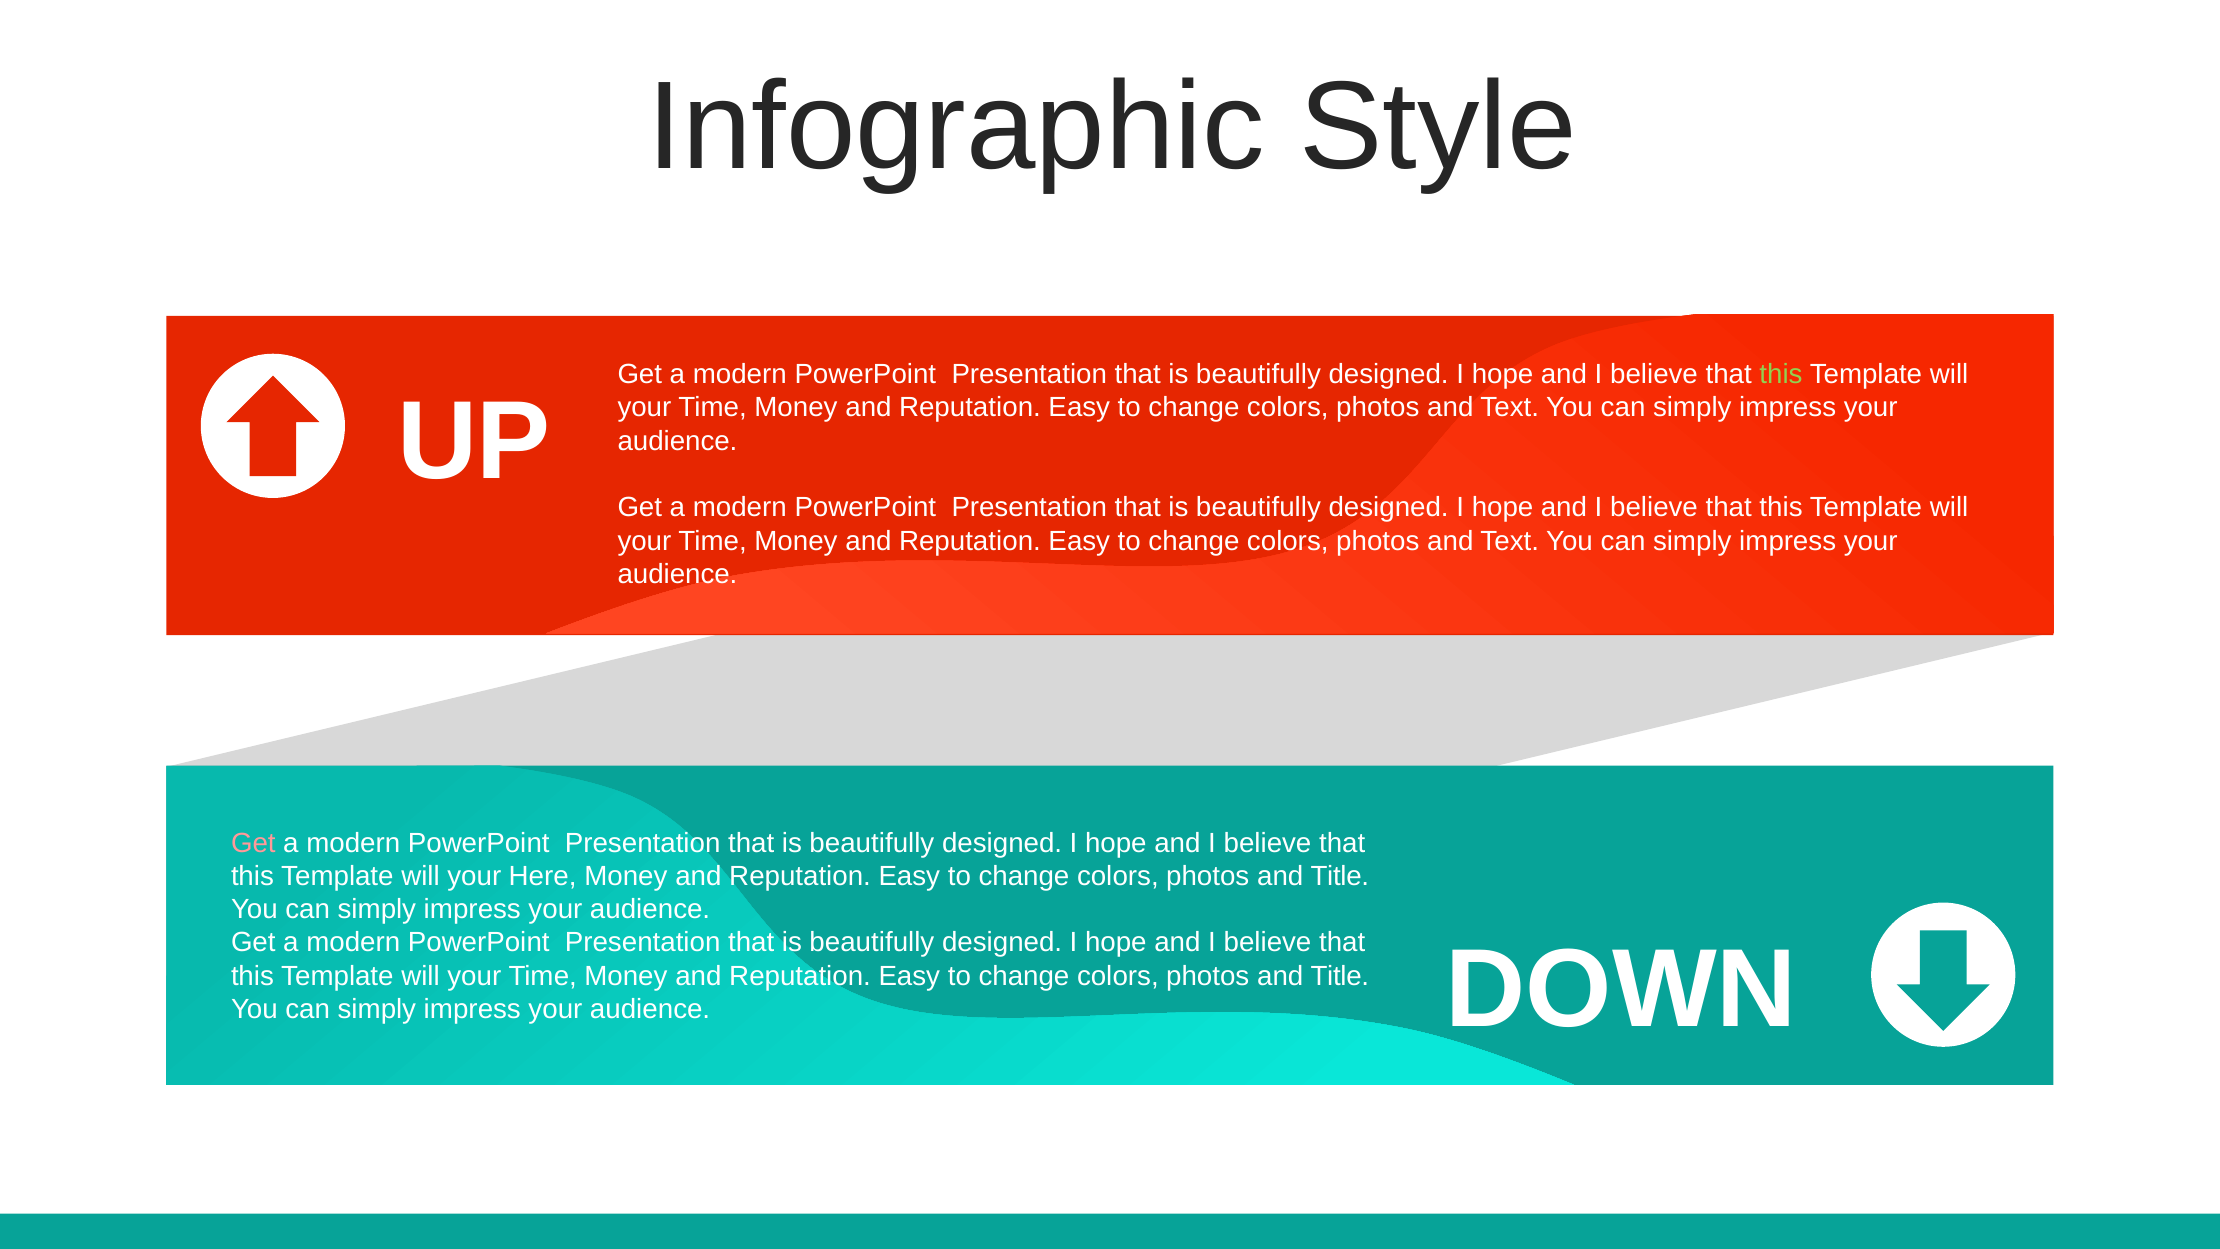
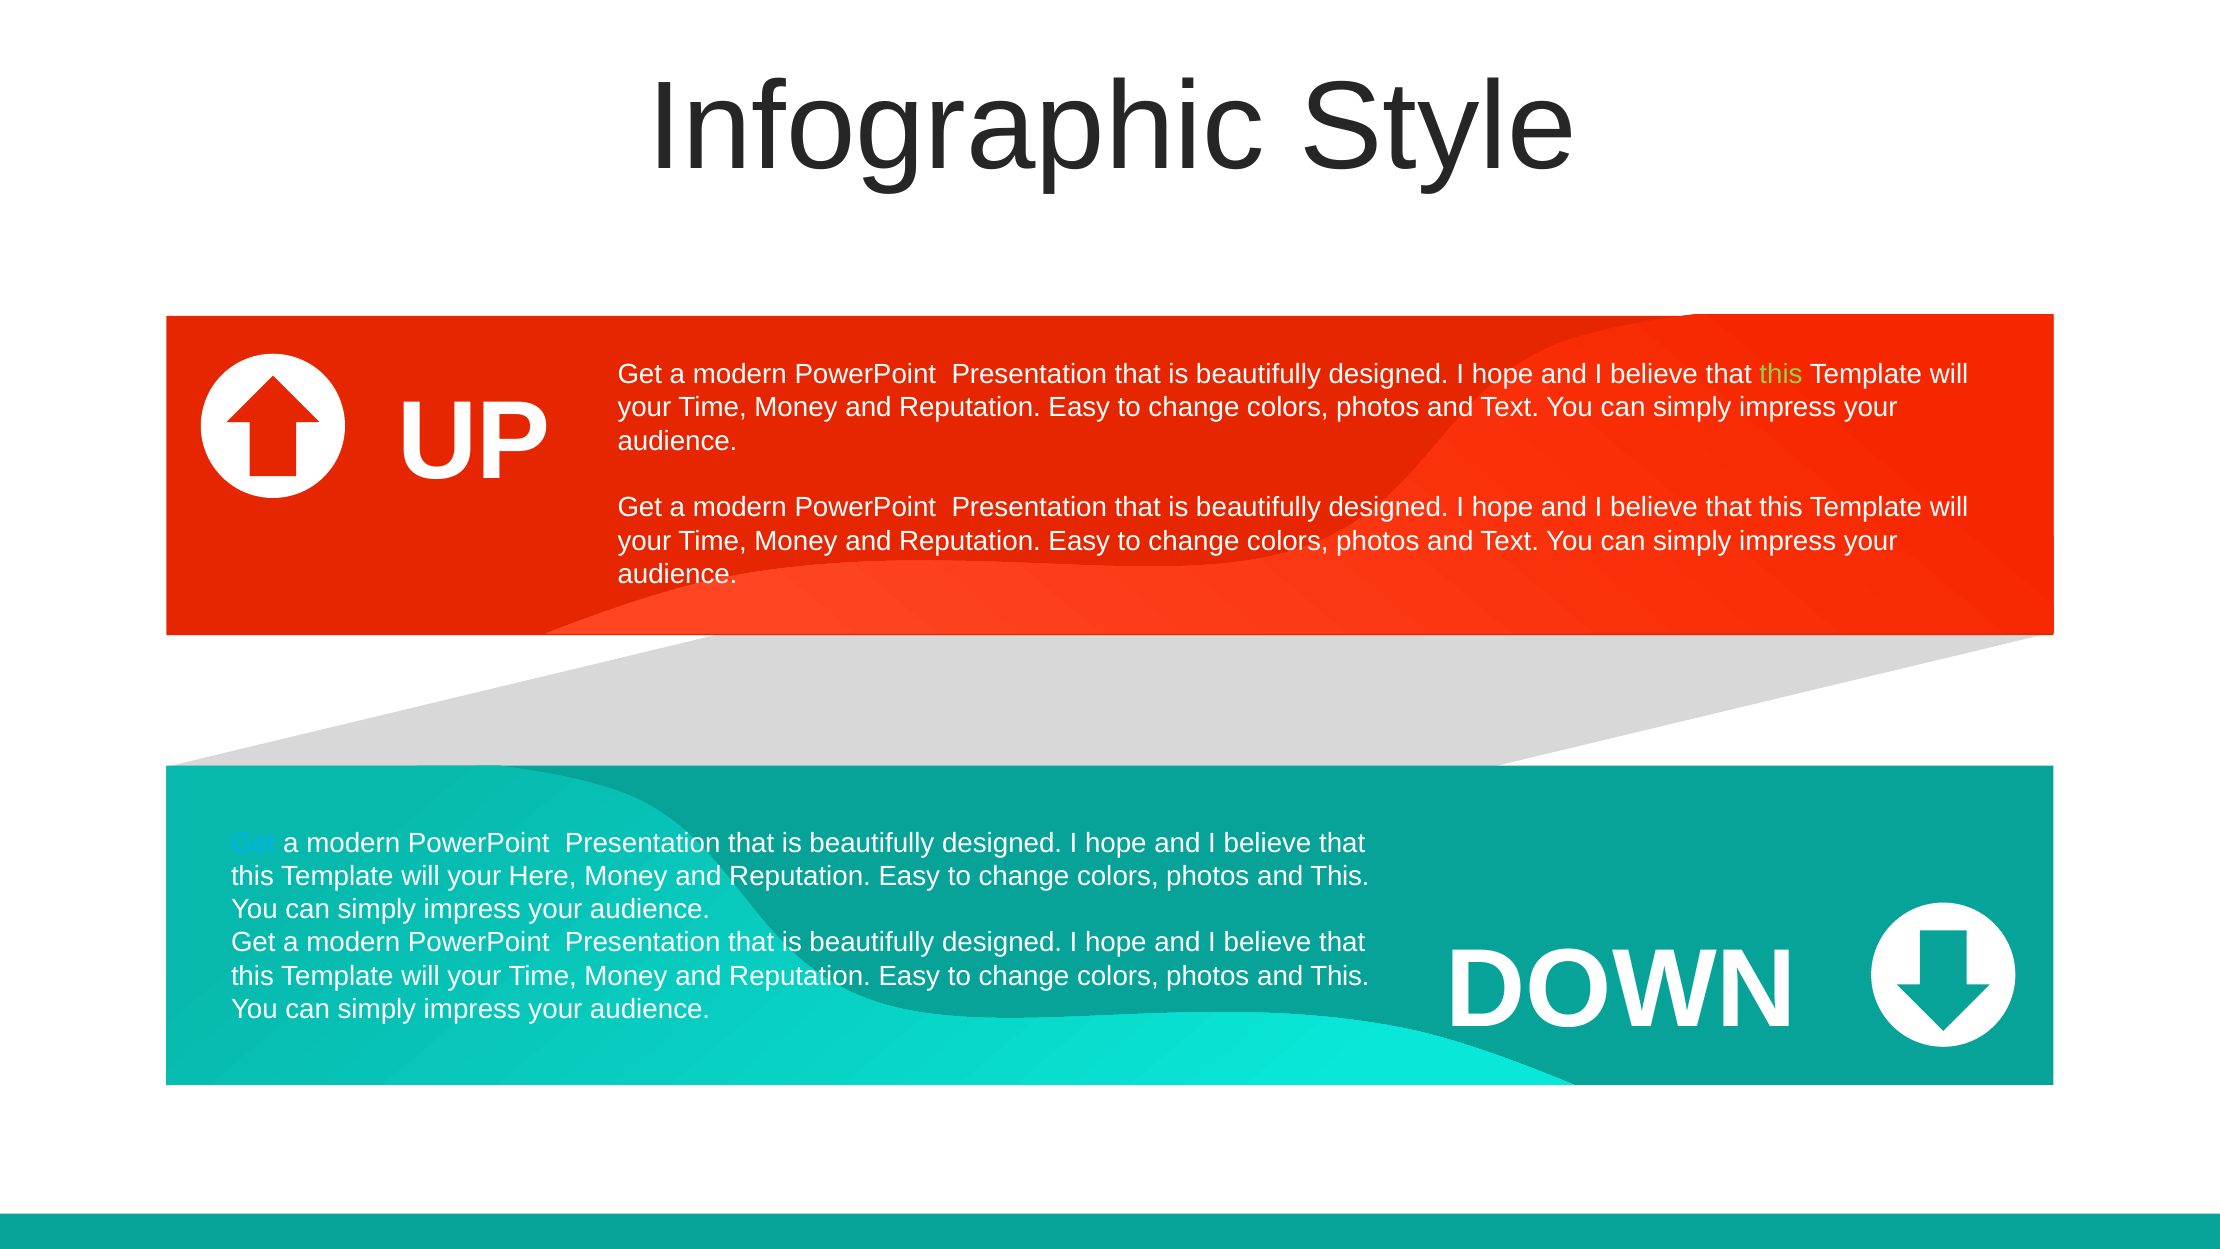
Get at (253, 843) colour: pink -> light blue
Title at (1340, 876): Title -> This
Title at (1340, 976): Title -> This
